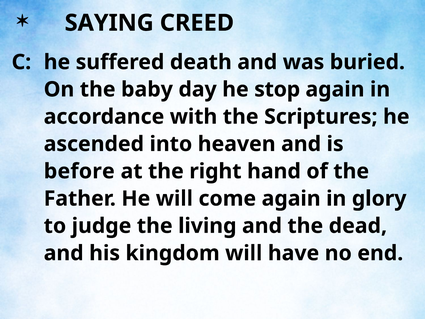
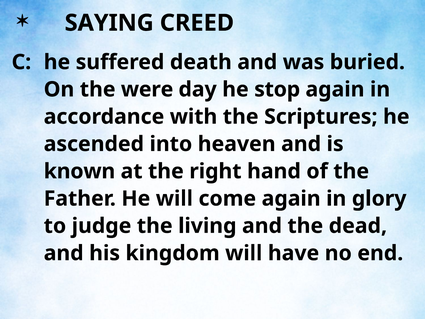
baby: baby -> were
before: before -> known
